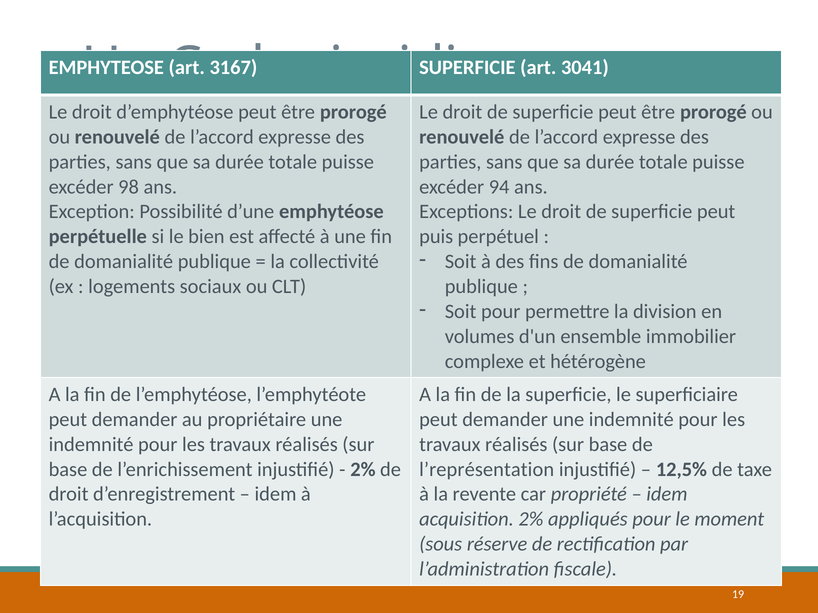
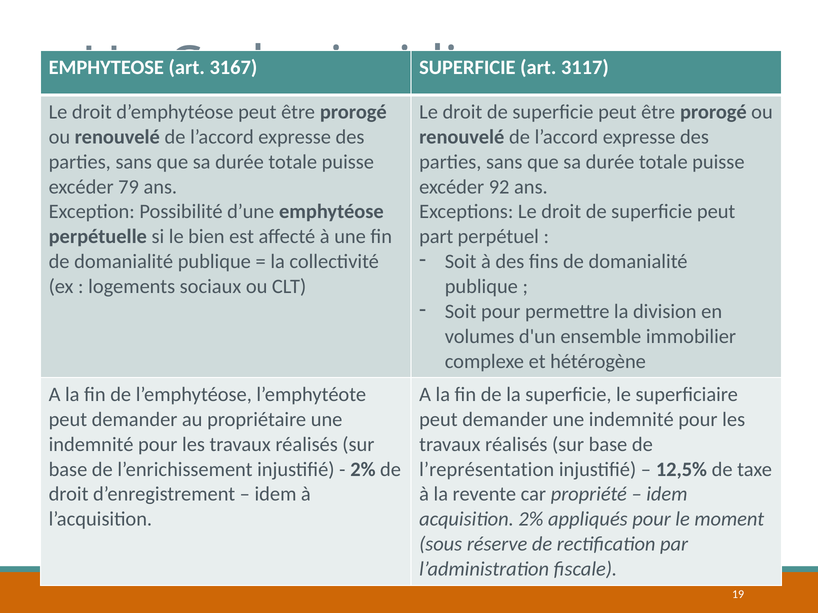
3041: 3041 -> 3117
98: 98 -> 79
94: 94 -> 92
puis: puis -> part
